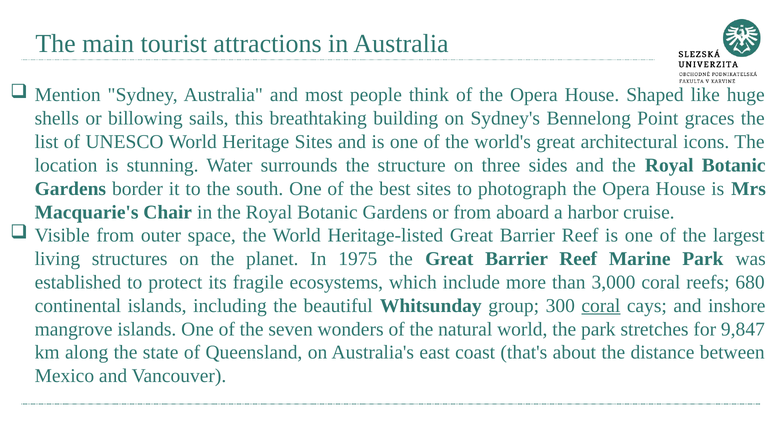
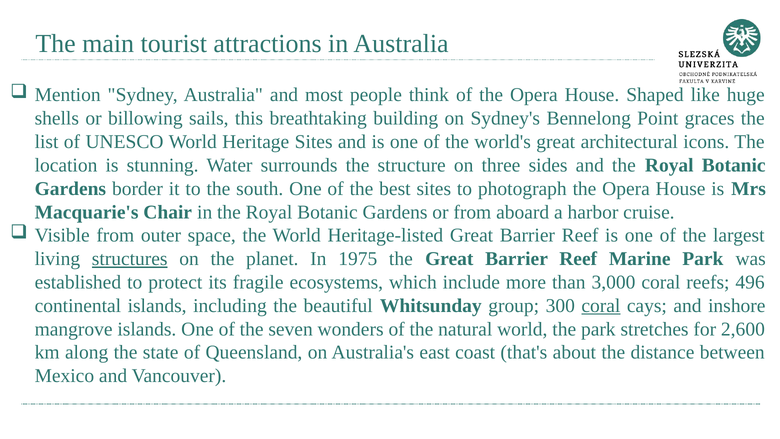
structures underline: none -> present
680: 680 -> 496
9,847: 9,847 -> 2,600
